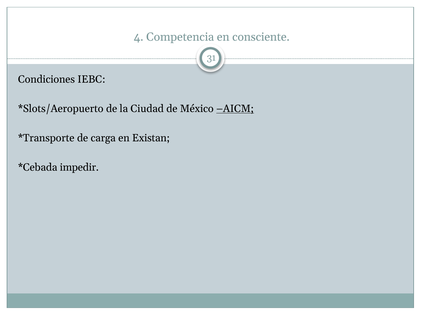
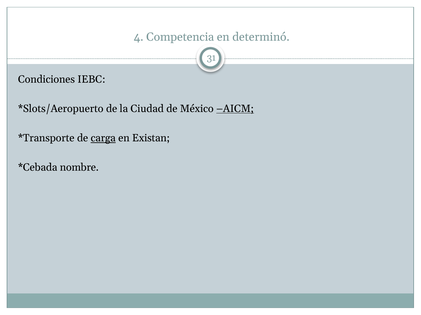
consciente: consciente -> determinó
carga underline: none -> present
impedir: impedir -> nombre
